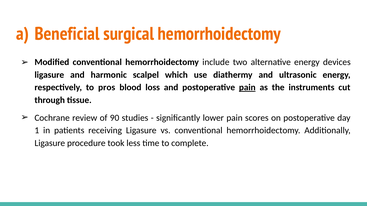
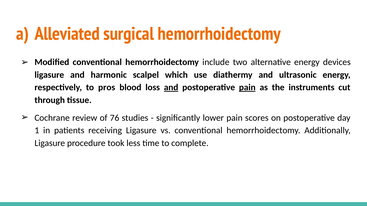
Beneficial: Beneficial -> Alleviated
and at (171, 88) underline: none -> present
90: 90 -> 76
